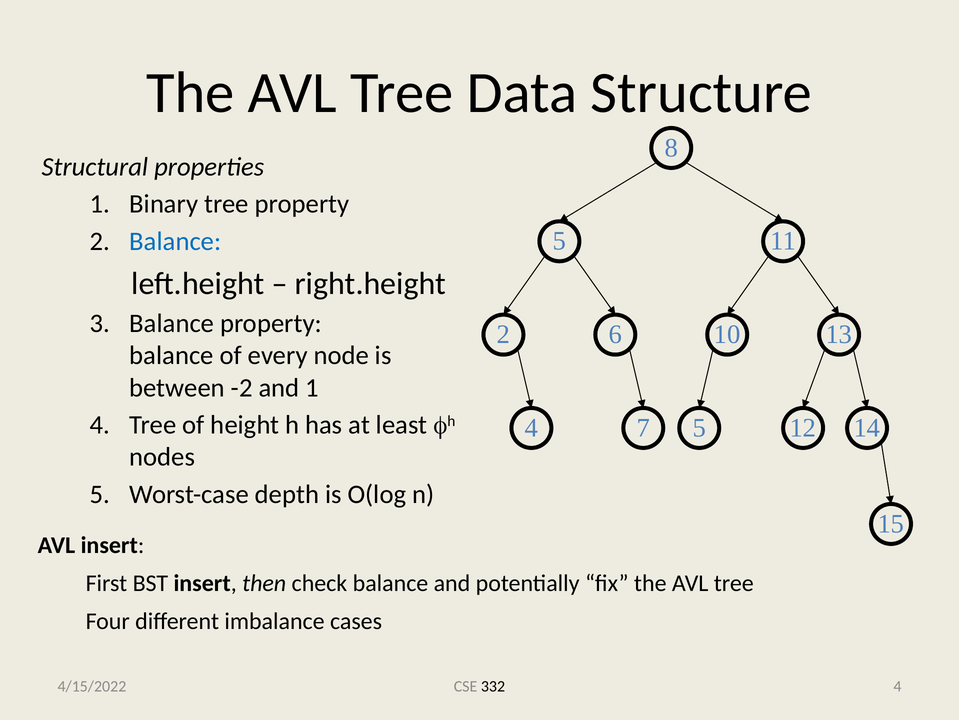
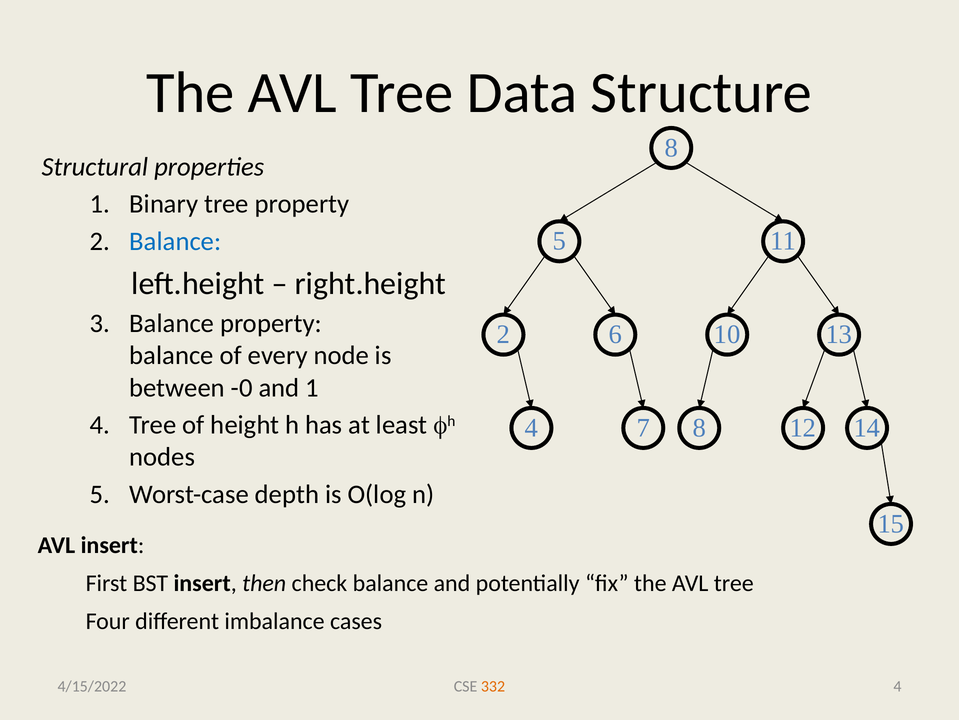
-2: -2 -> -0
7 5: 5 -> 8
332 colour: black -> orange
